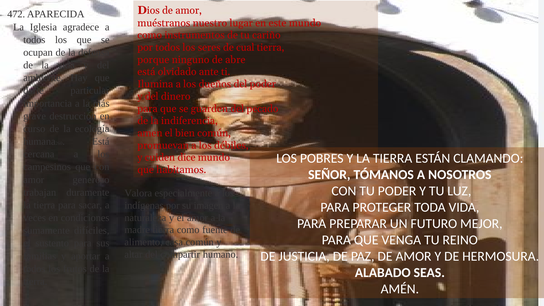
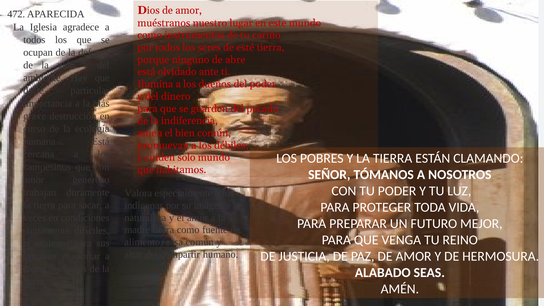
cual: cual -> esté
dice: dice -> solo
